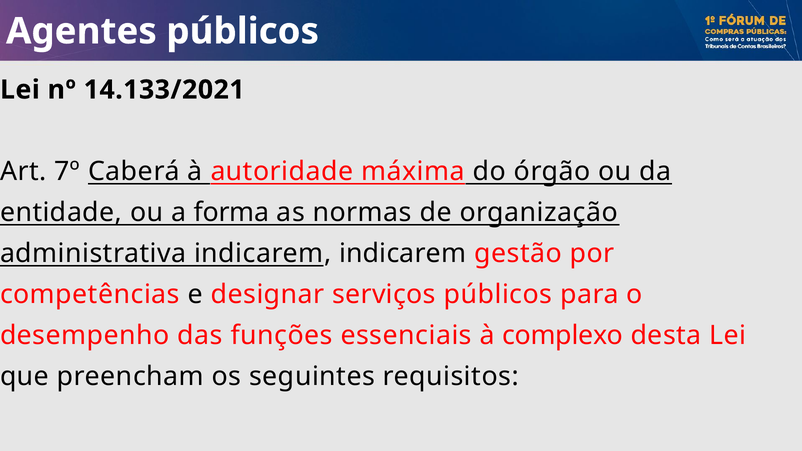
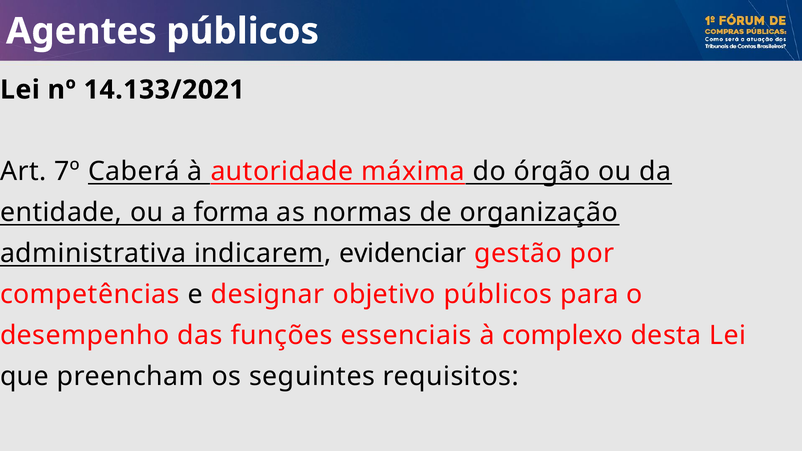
indicarem indicarem: indicarem -> evidenciar
serviços: serviços -> objetivo
